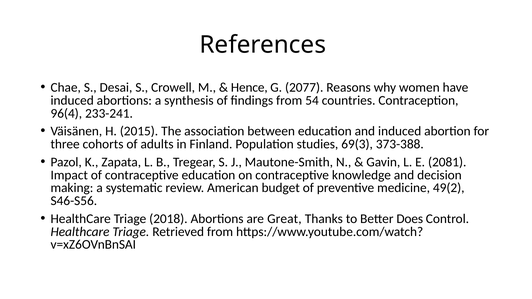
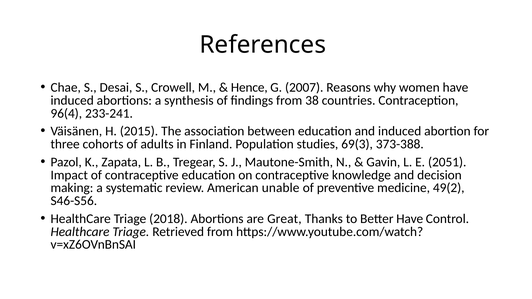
2077: 2077 -> 2007
54: 54 -> 38
2081: 2081 -> 2051
budget: budget -> unable
Better Does: Does -> Have
